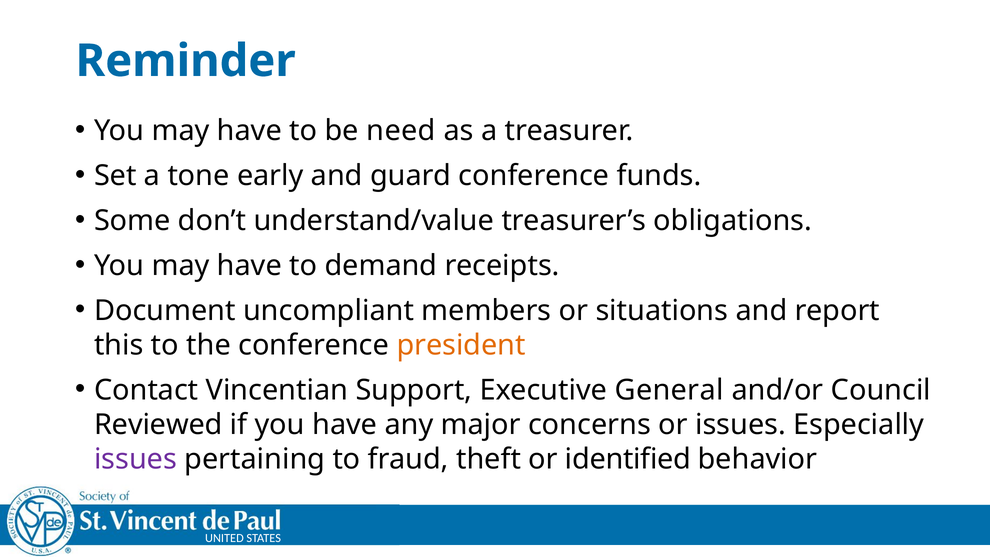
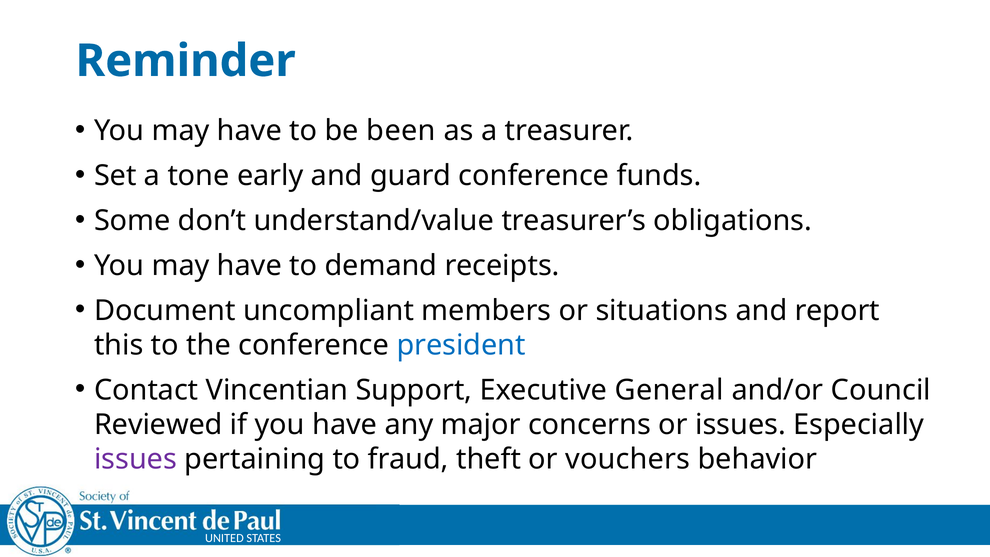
need: need -> been
president colour: orange -> blue
identified: identified -> vouchers
